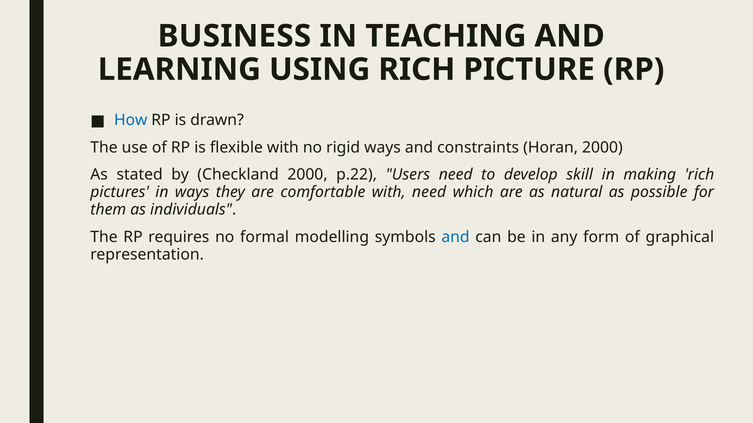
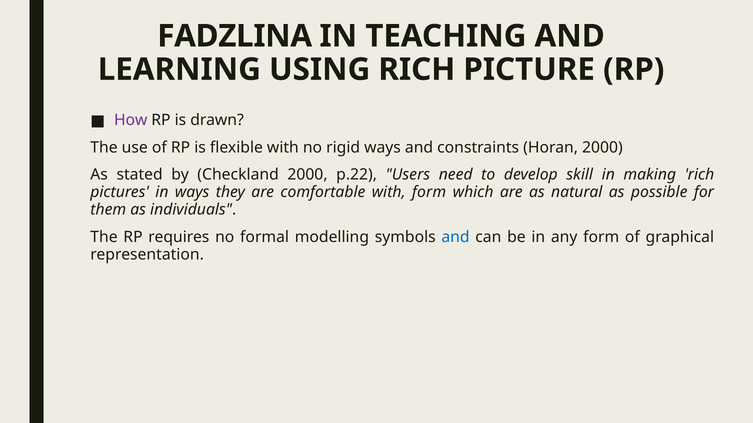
BUSINESS: BUSINESS -> FADZLINA
How colour: blue -> purple
with need: need -> form
